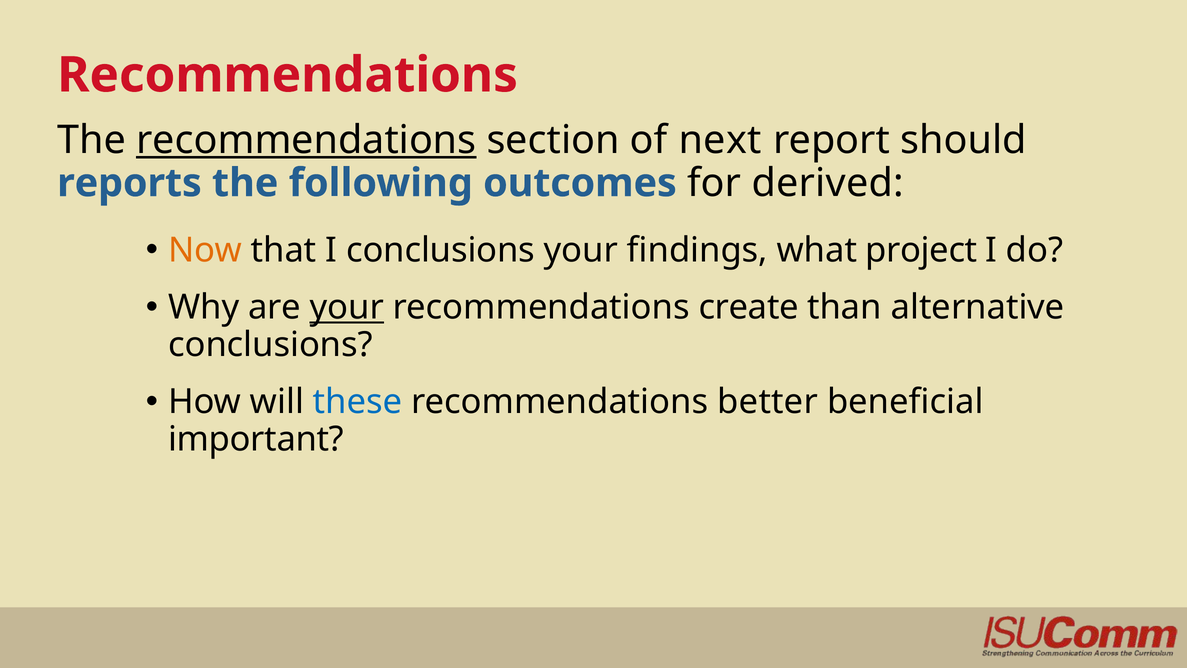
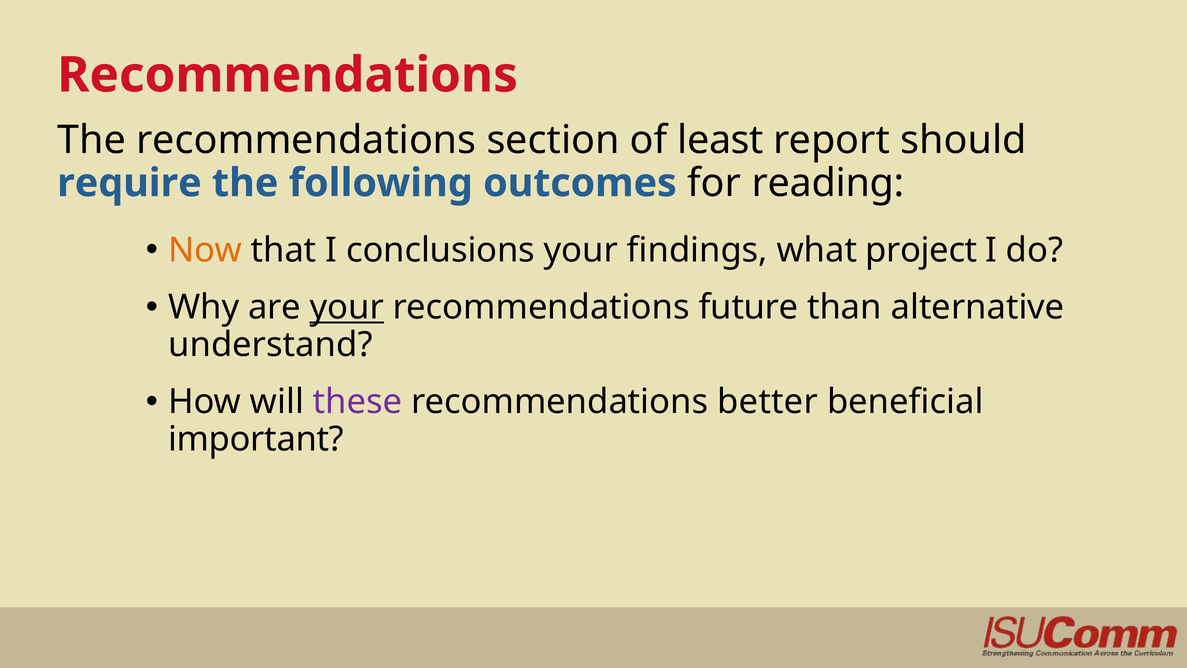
recommendations at (306, 140) underline: present -> none
next: next -> least
reports: reports -> require
derived: derived -> reading
create: create -> future
conclusions at (270, 345): conclusions -> understand
these colour: blue -> purple
